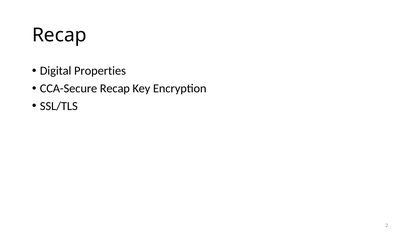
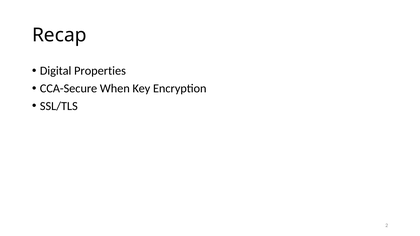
CCA-Secure Recap: Recap -> When
